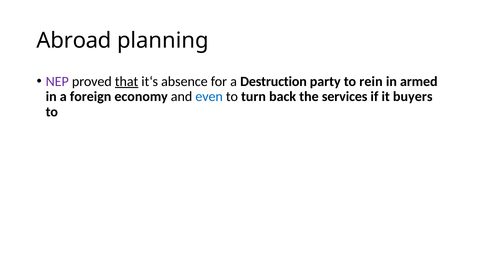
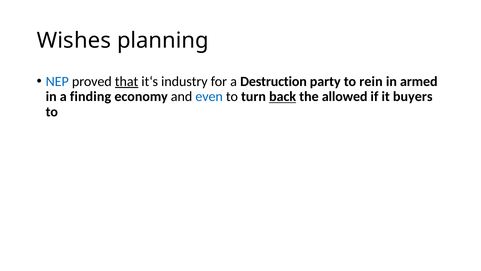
Abroad: Abroad -> Wishes
NEP colour: purple -> blue
absence: absence -> industry
foreign: foreign -> finding
back underline: none -> present
services: services -> allowed
